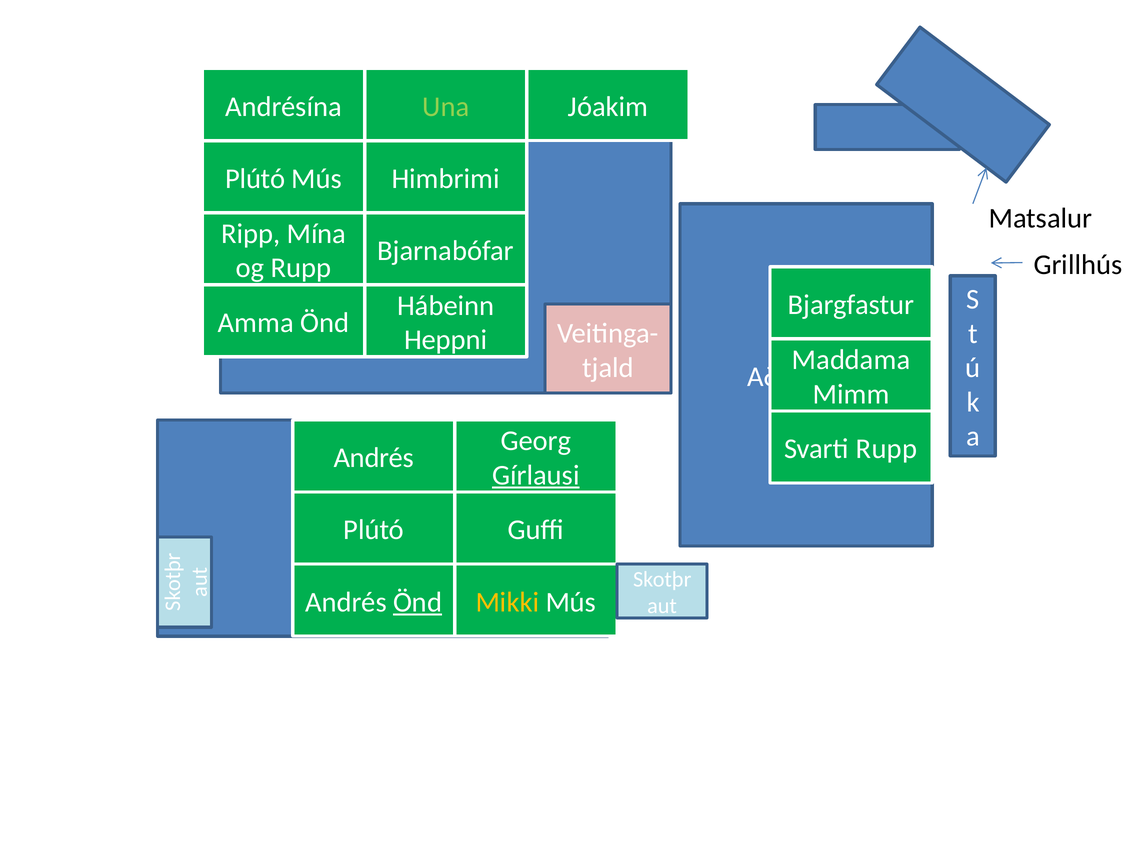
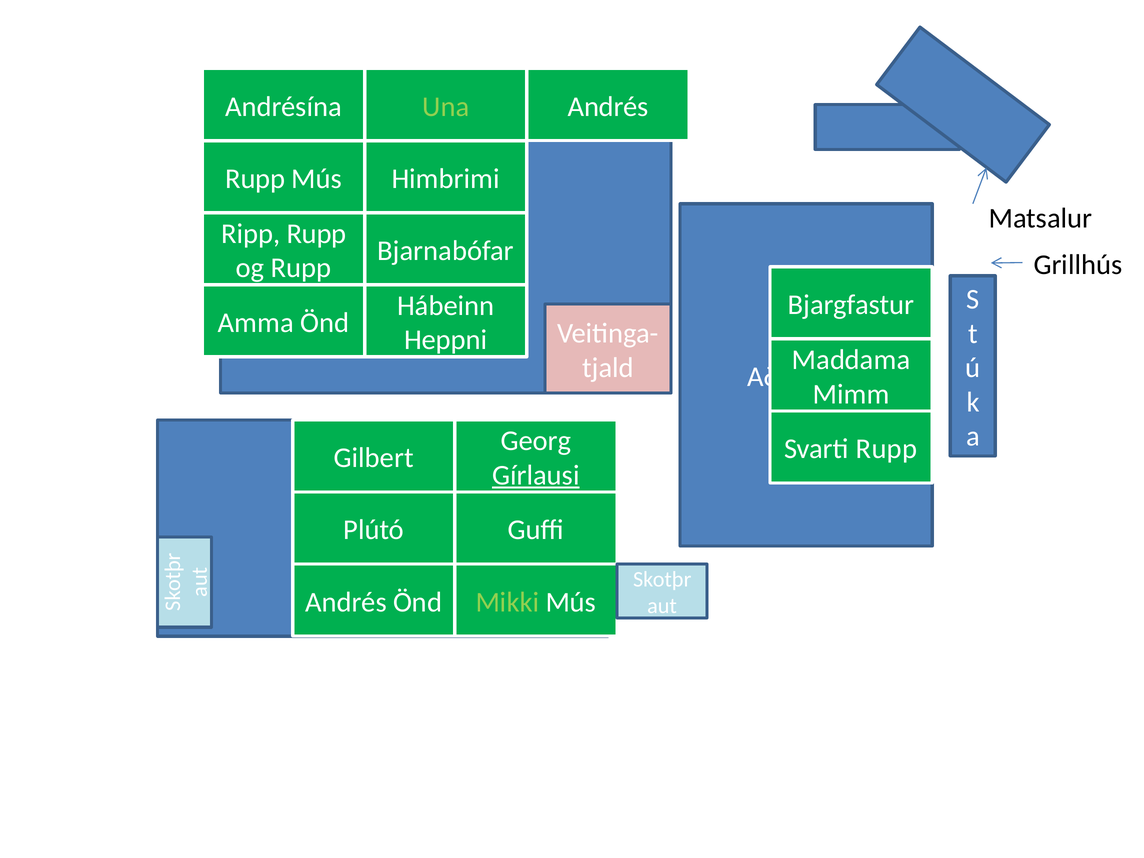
Jóakim at (608, 107): Jóakim -> Andrés
Plútó at (255, 179): Plútó -> Rupp
Ripp Mína: Mína -> Rupp
Andrés at (374, 458): Andrés -> Gilbert
Önd at (418, 602) underline: present -> none
Mikki colour: yellow -> light green
